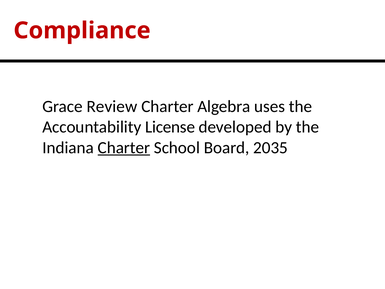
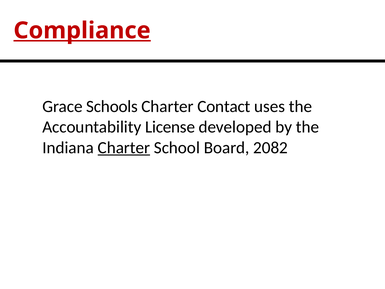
Compliance underline: none -> present
Review: Review -> Schools
Algebra: Algebra -> Contact
2035: 2035 -> 2082
